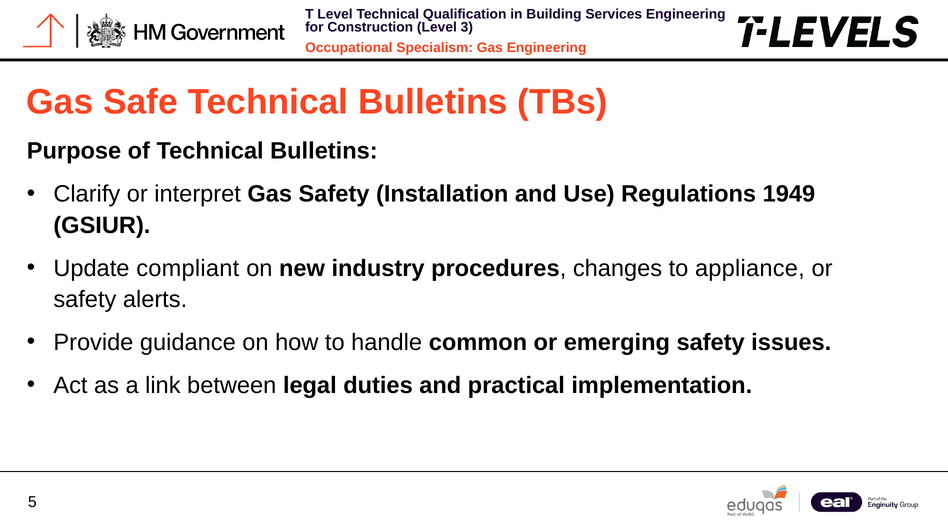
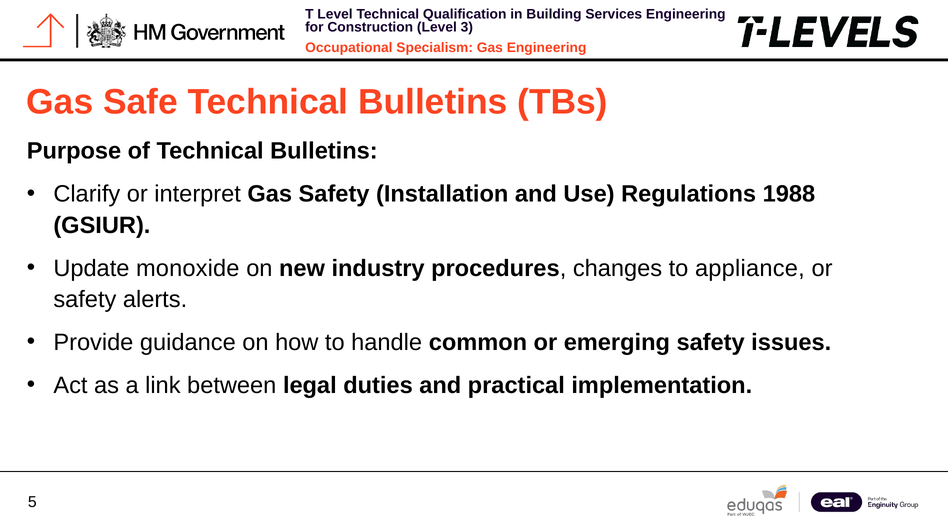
1949: 1949 -> 1988
compliant: compliant -> monoxide
